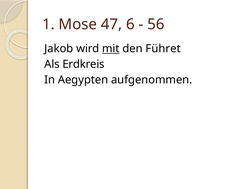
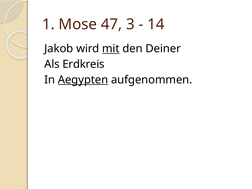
6: 6 -> 3
56: 56 -> 14
Führet: Führet -> Deiner
Aegypten underline: none -> present
